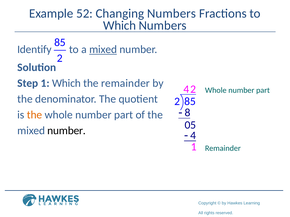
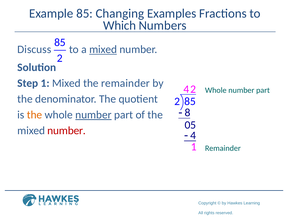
Example 52: 52 -> 85
Changing Numbers: Numbers -> Examples
Identify: Identify -> Discuss
1 Which: Which -> Mixed
number at (93, 115) underline: none -> present
number at (67, 131) colour: black -> red
